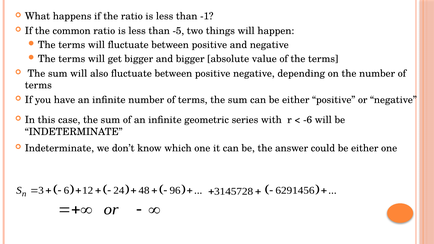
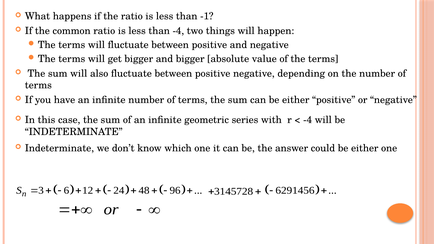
than -5: -5 -> -4
-6 at (308, 120): -6 -> -4
